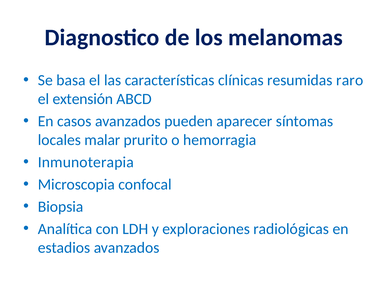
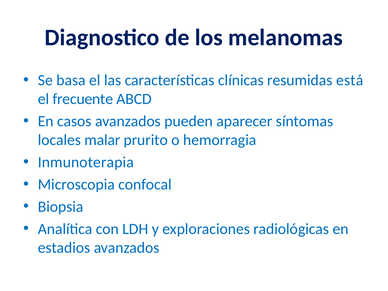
raro: raro -> está
extensión: extensión -> frecuente
